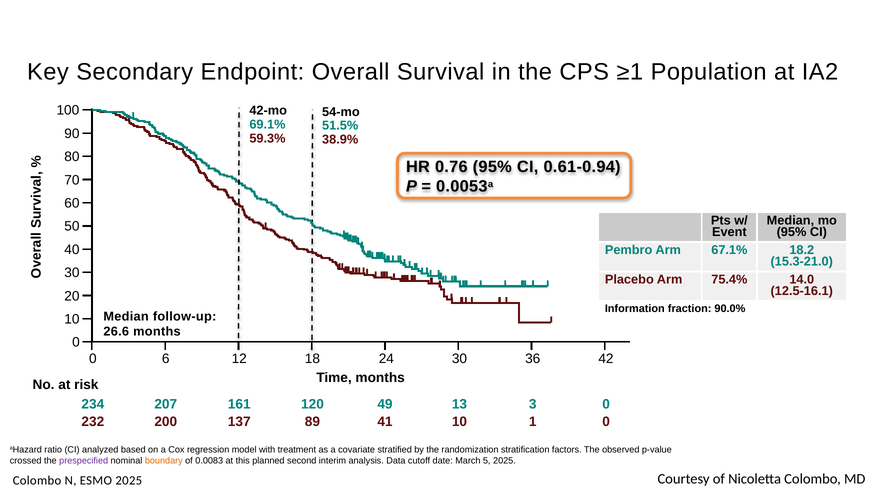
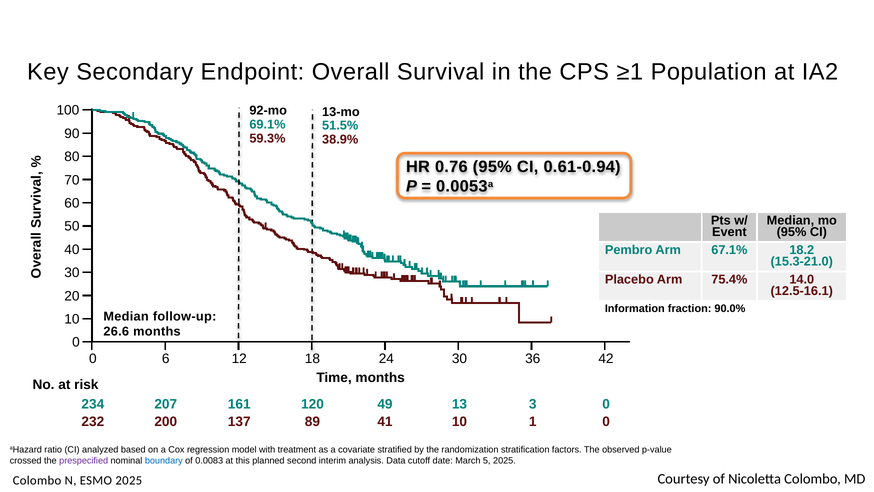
42-mo: 42-mo -> 92-mo
54-mo: 54-mo -> 13-mo
boundary colour: orange -> blue
